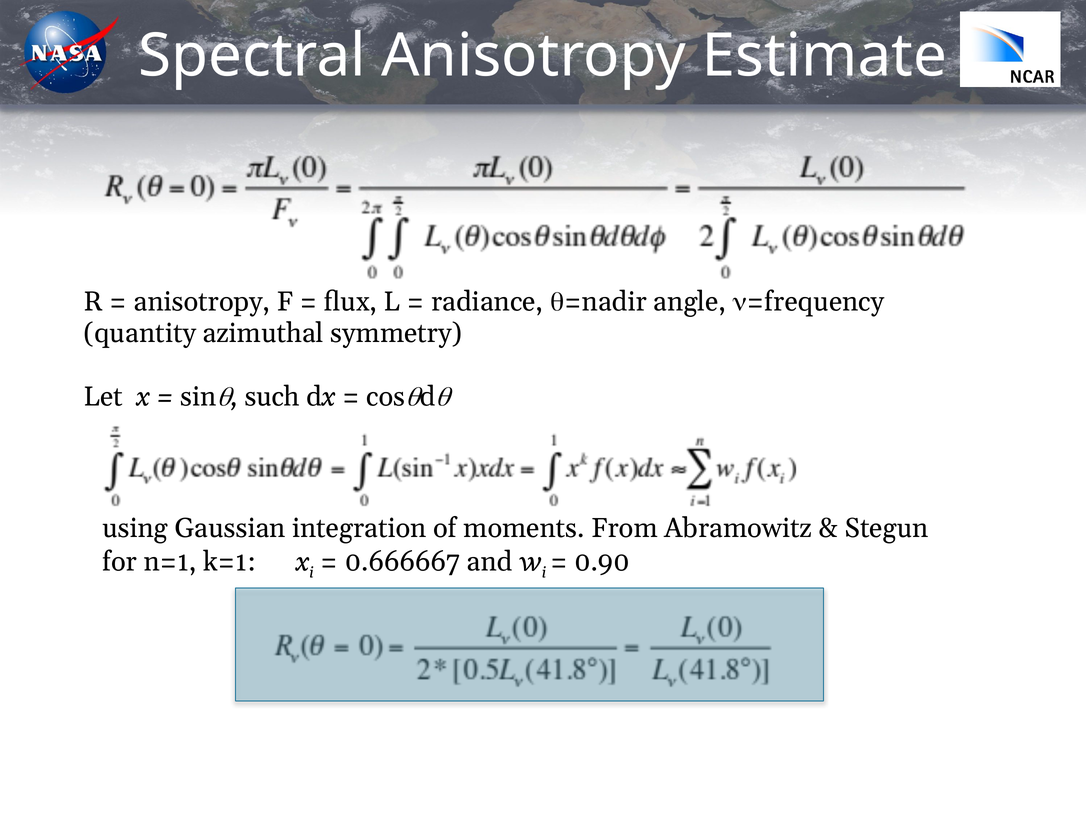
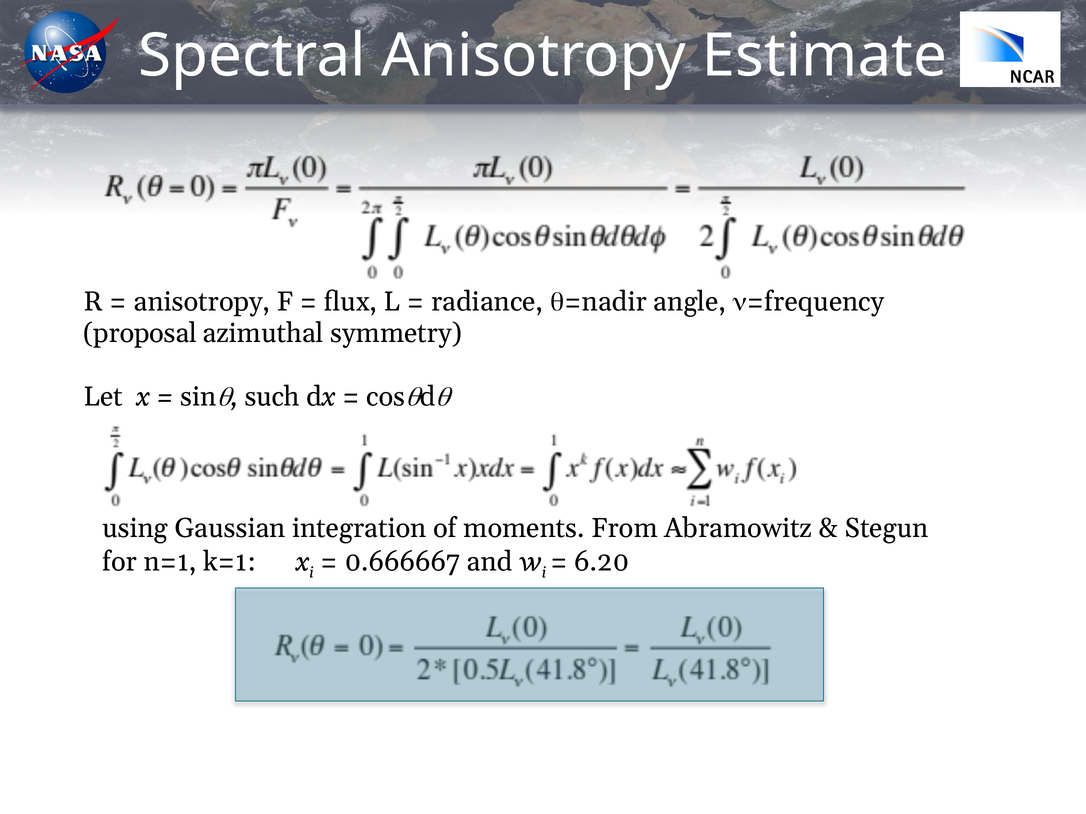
quantity: quantity -> proposal
0.90: 0.90 -> 6.20
